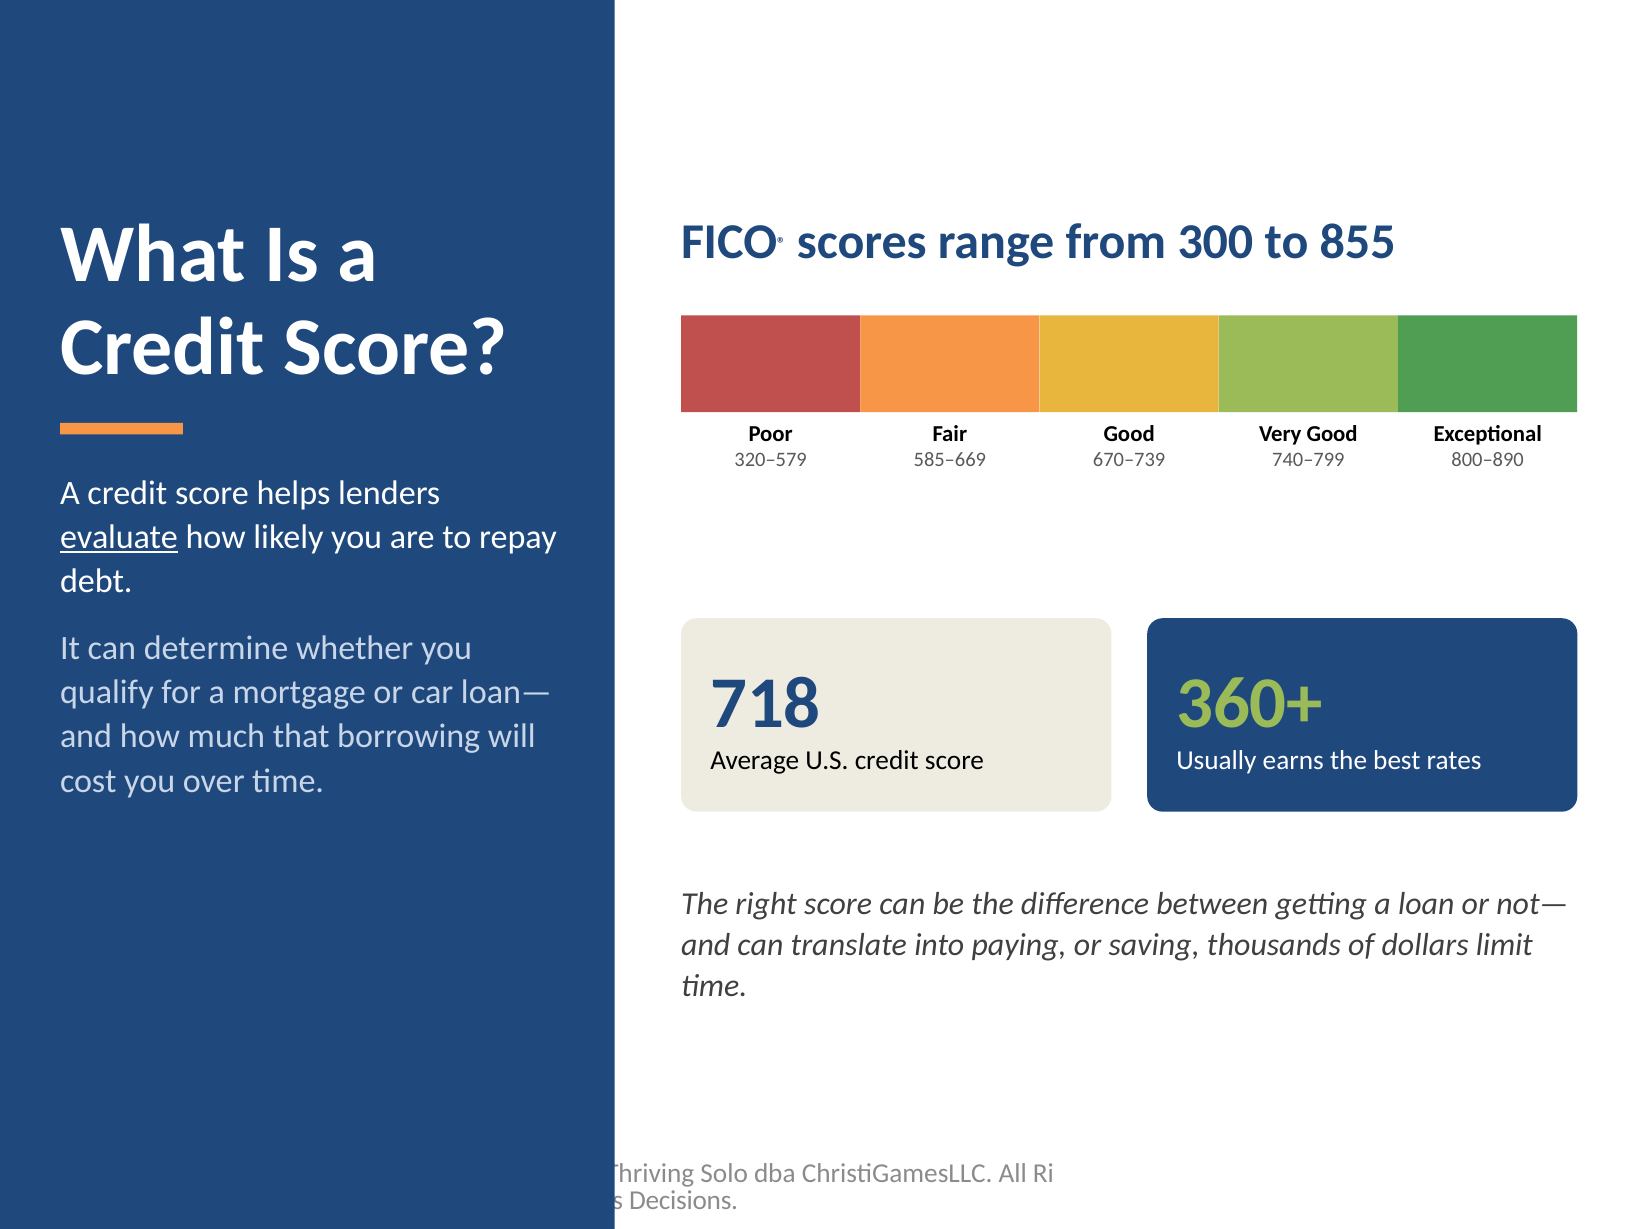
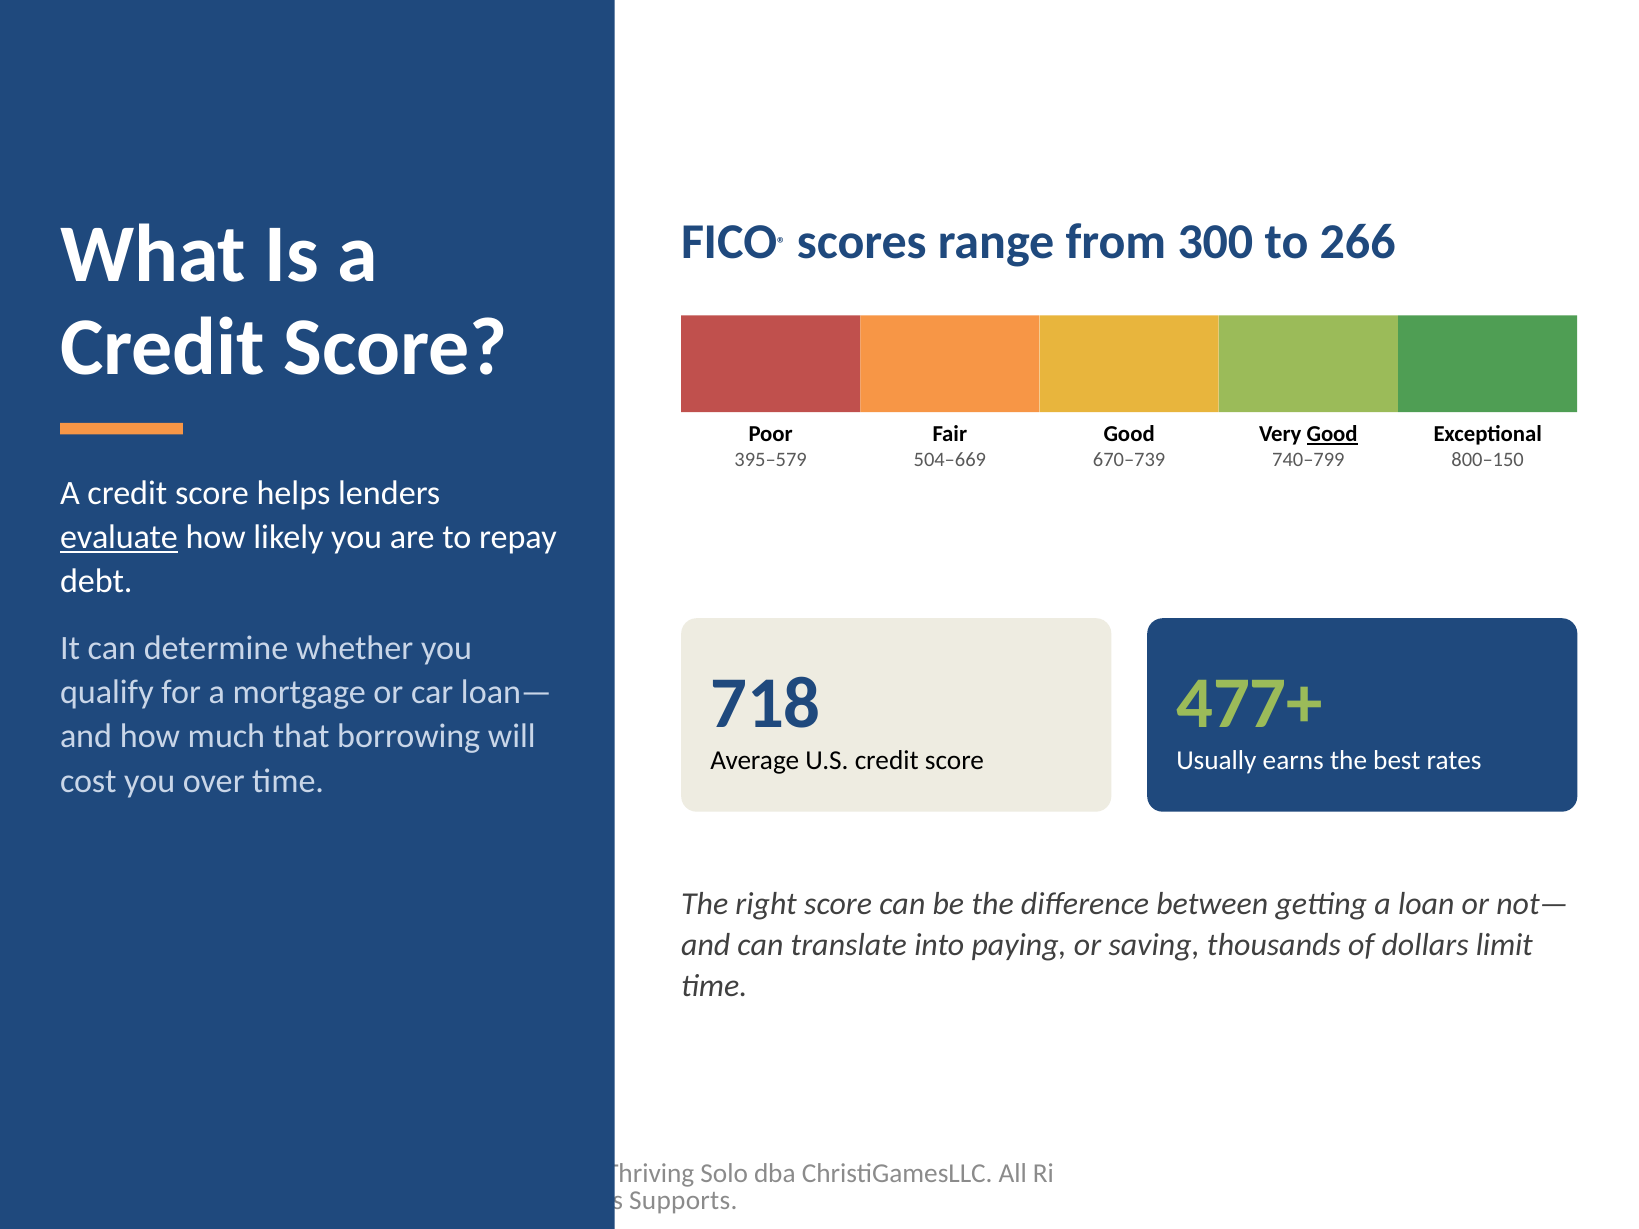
855: 855 -> 266
Good at (1332, 434) underline: none -> present
320–579: 320–579 -> 395–579
585–669: 585–669 -> 504–669
800–890: 800–890 -> 800–150
360+: 360+ -> 477+
Decisions: Decisions -> Supports
